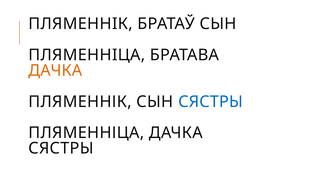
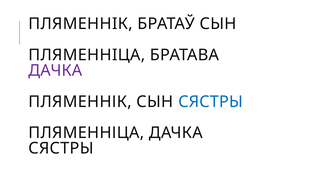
ДАЧКА at (55, 71) colour: orange -> purple
